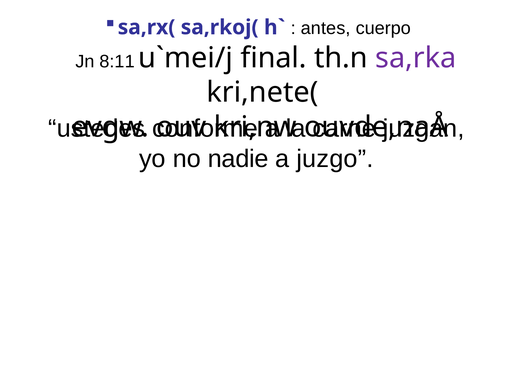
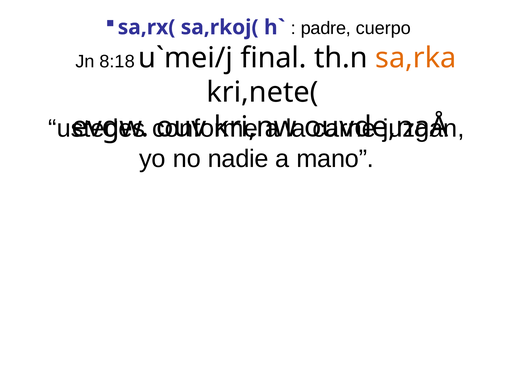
antes: antes -> padre
8:11: 8:11 -> 8:18
sa,rka colour: purple -> orange
juzgo: juzgo -> mano
